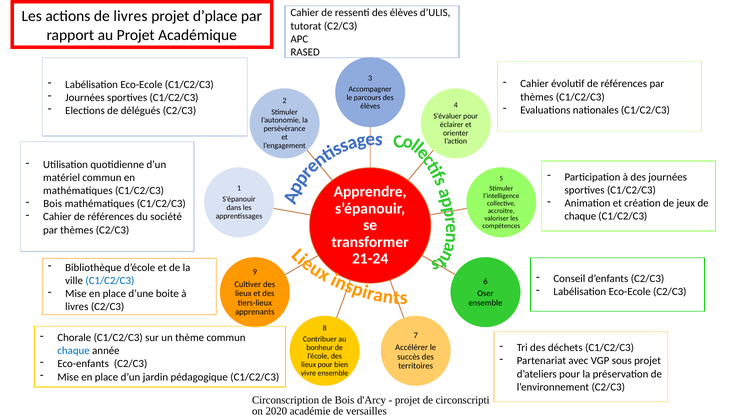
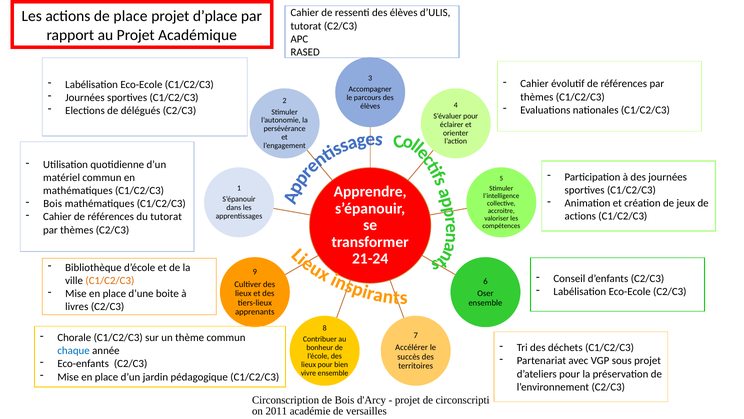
de livres: livres -> place
du société: société -> tutorat
chaque at (580, 216): chaque -> actions
C1/C2/C3 at (110, 280) colour: blue -> orange
2020: 2020 -> 2011
